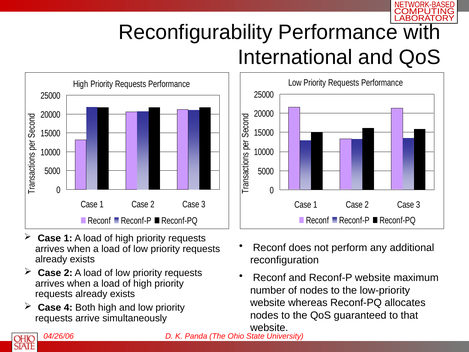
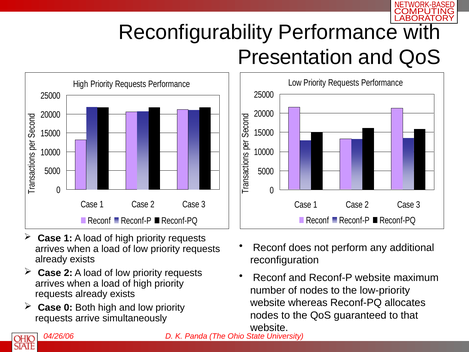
International: International -> Presentation
Case 4: 4 -> 0
